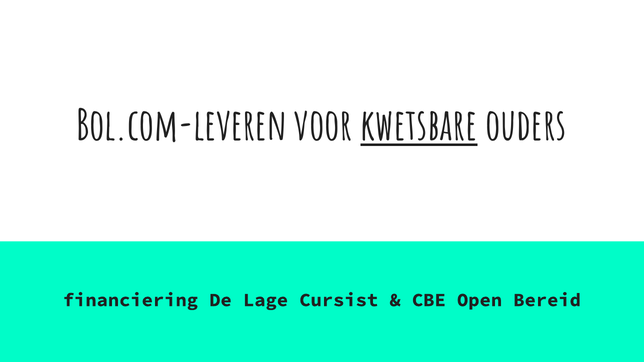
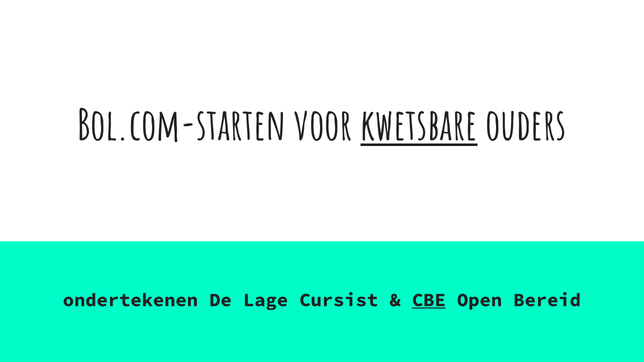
Bol.com-leveren: Bol.com-leveren -> Bol.com-starten
financiering: financiering -> ondertekenen
CBE underline: none -> present
